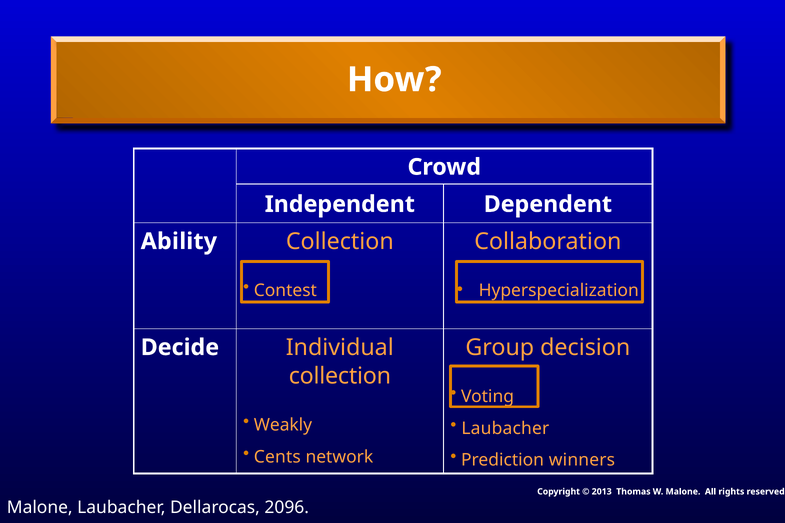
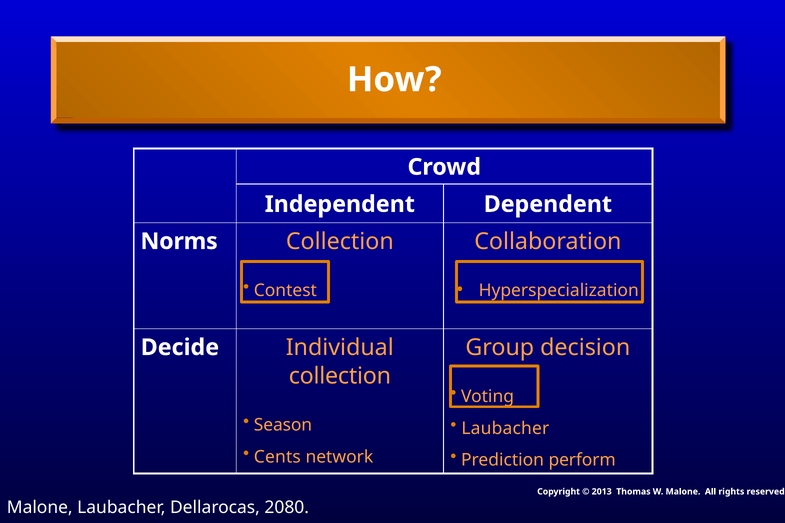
Ability: Ability -> Norms
Weakly: Weakly -> Season
winners: winners -> perform
2096: 2096 -> 2080
